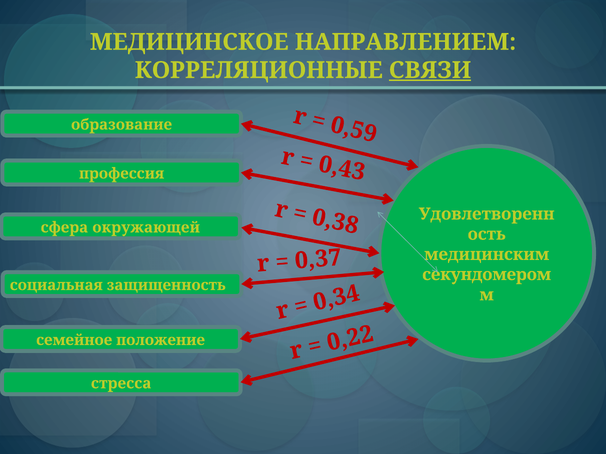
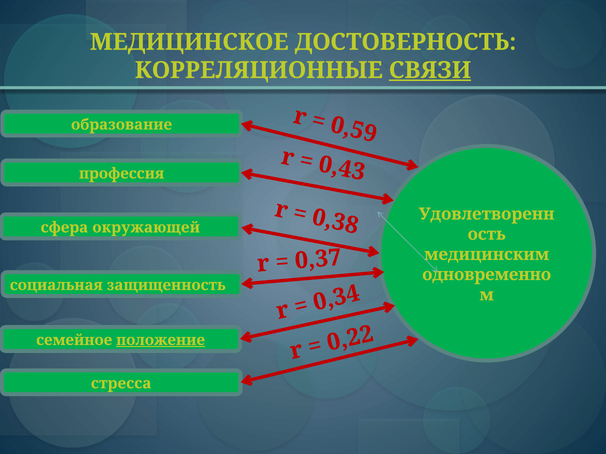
НАПРАВЛЕНИЕМ: НАПРАВЛЕНИЕМ -> ДОСТОВЕРНОСТЬ
секундомером: секундомером -> одновременно
положение underline: none -> present
